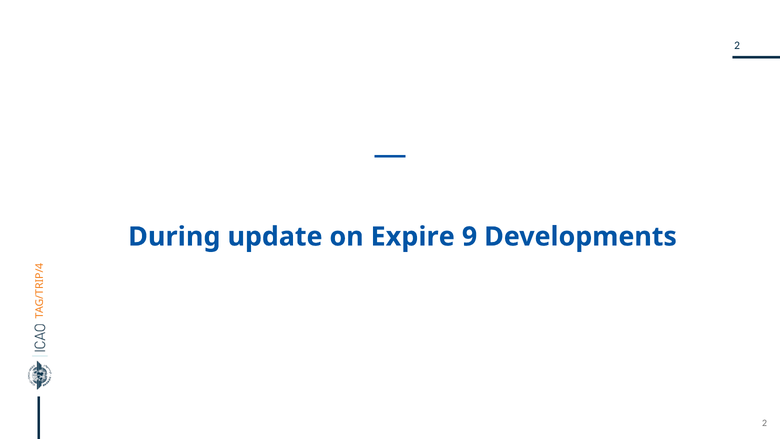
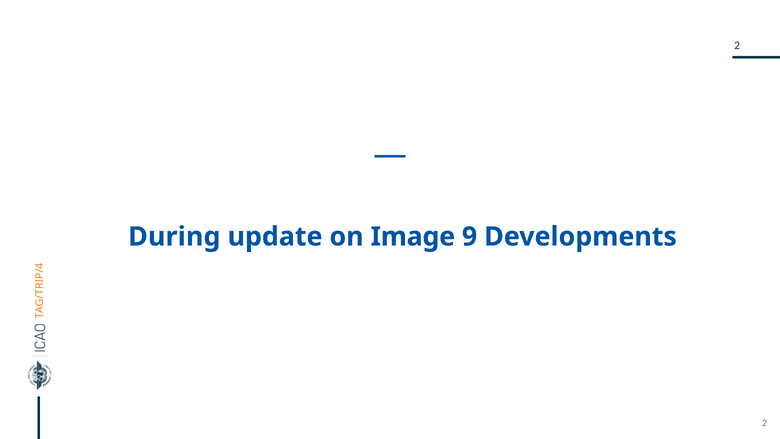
Expire: Expire -> Image
